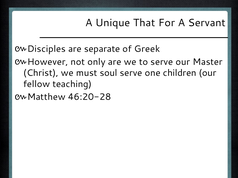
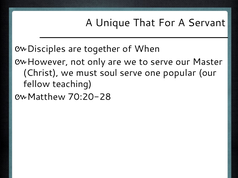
separate: separate -> together
Greek: Greek -> When
children: children -> popular
46:20-28: 46:20-28 -> 70:20-28
